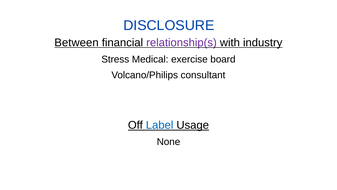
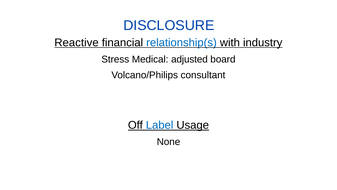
Between: Between -> Reactive
relationship(s colour: purple -> blue
exercise: exercise -> adjusted
